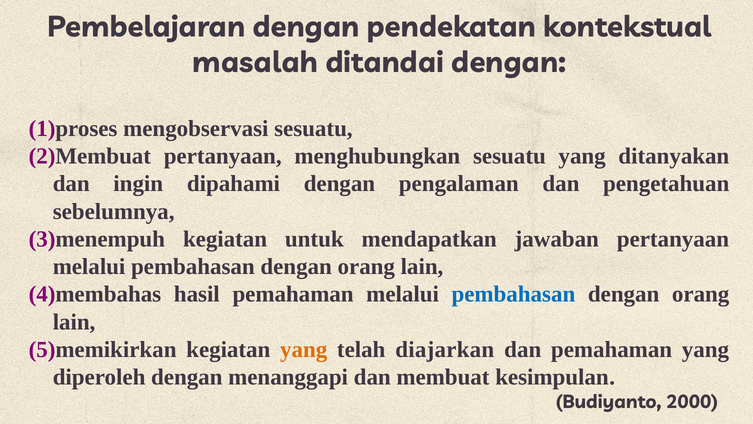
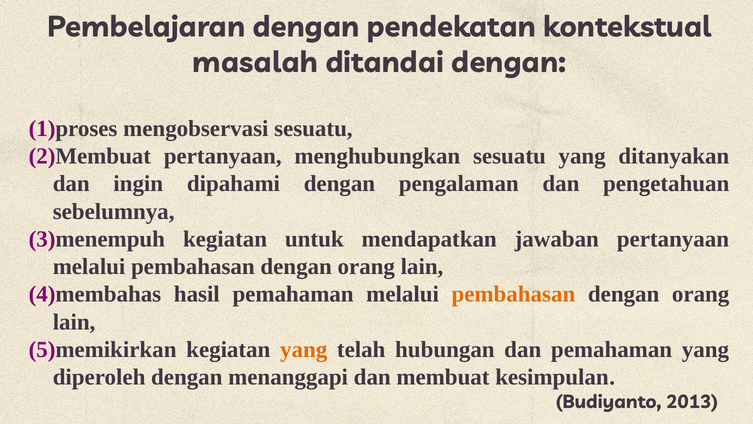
pembahasan at (513, 294) colour: blue -> orange
diajarkan: diajarkan -> hubungan
2000: 2000 -> 2013
